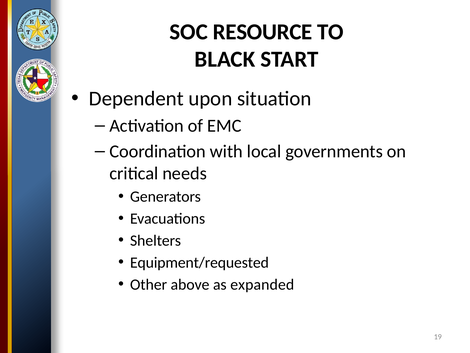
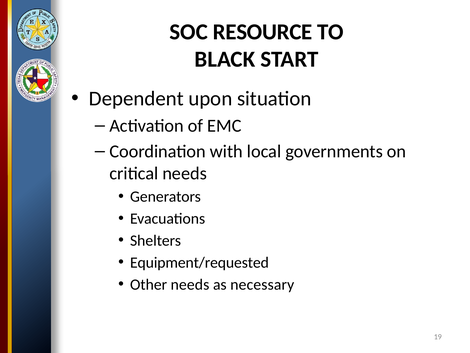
Other above: above -> needs
expanded: expanded -> necessary
